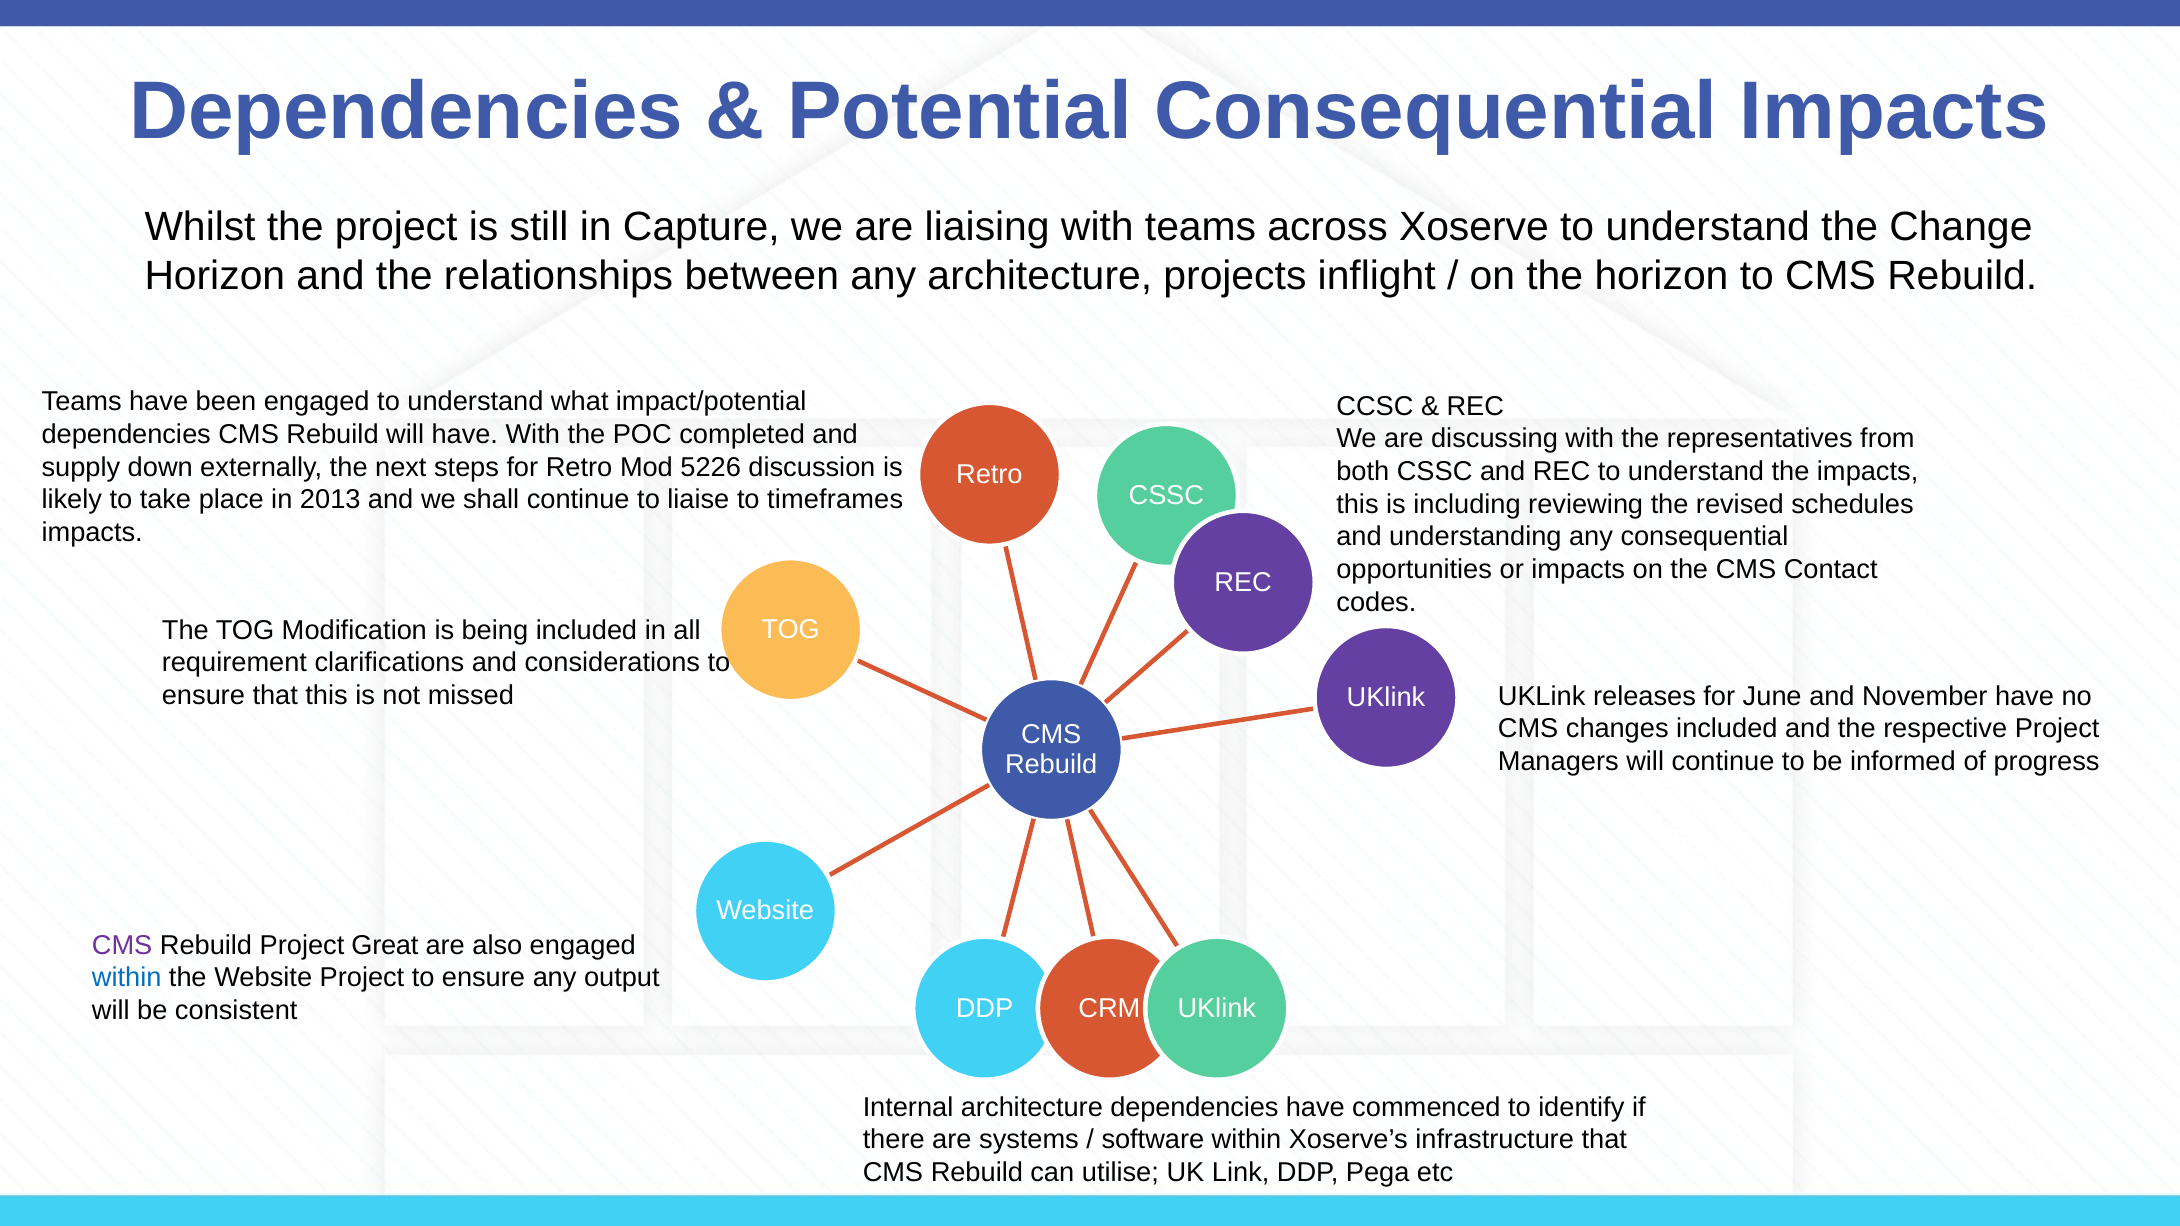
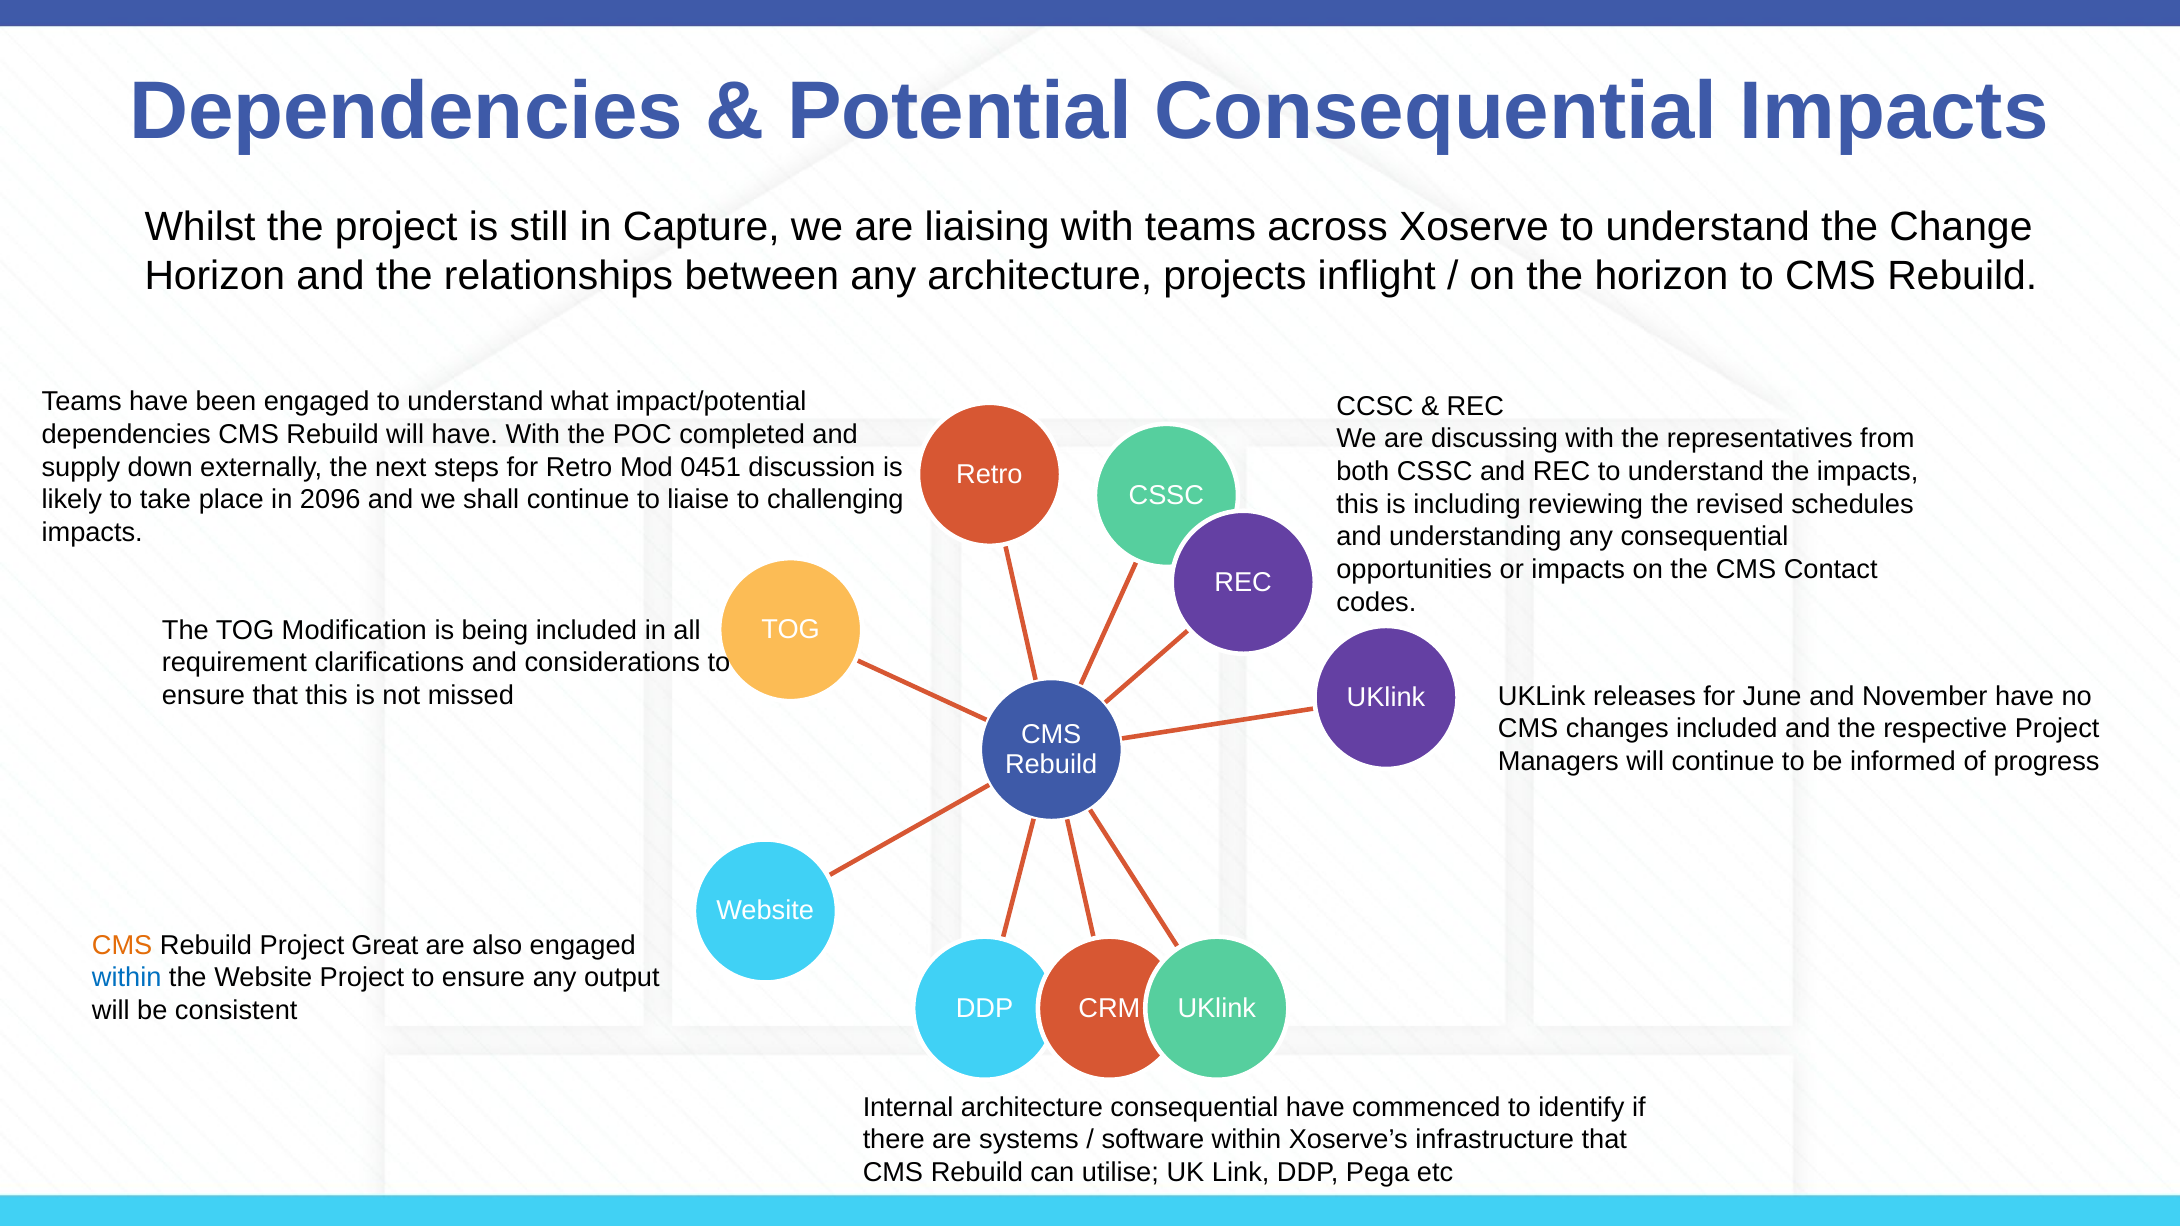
5226: 5226 -> 0451
2013: 2013 -> 2096
timeframes: timeframes -> challenging
CMS at (122, 945) colour: purple -> orange
architecture dependencies: dependencies -> consequential
